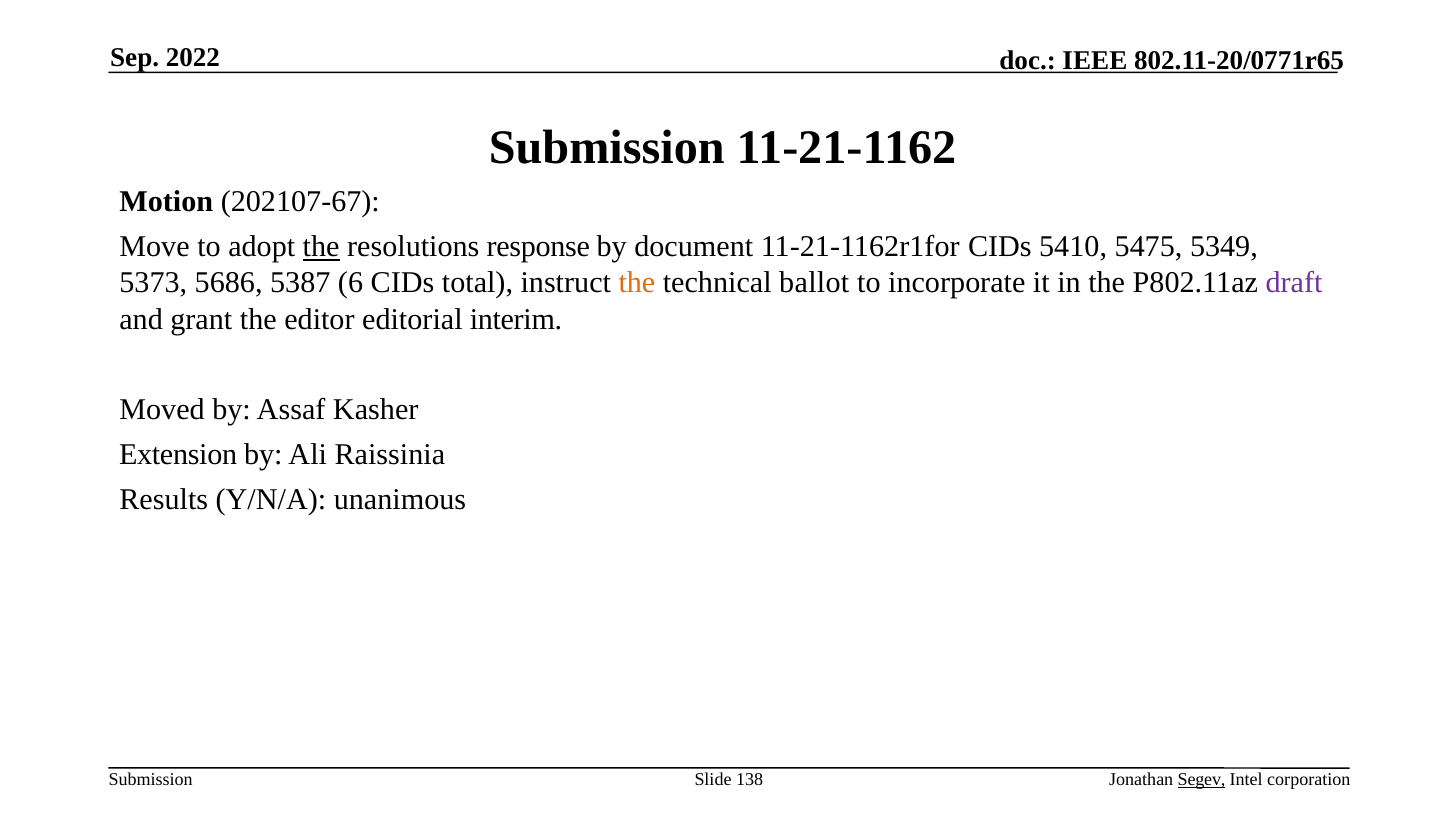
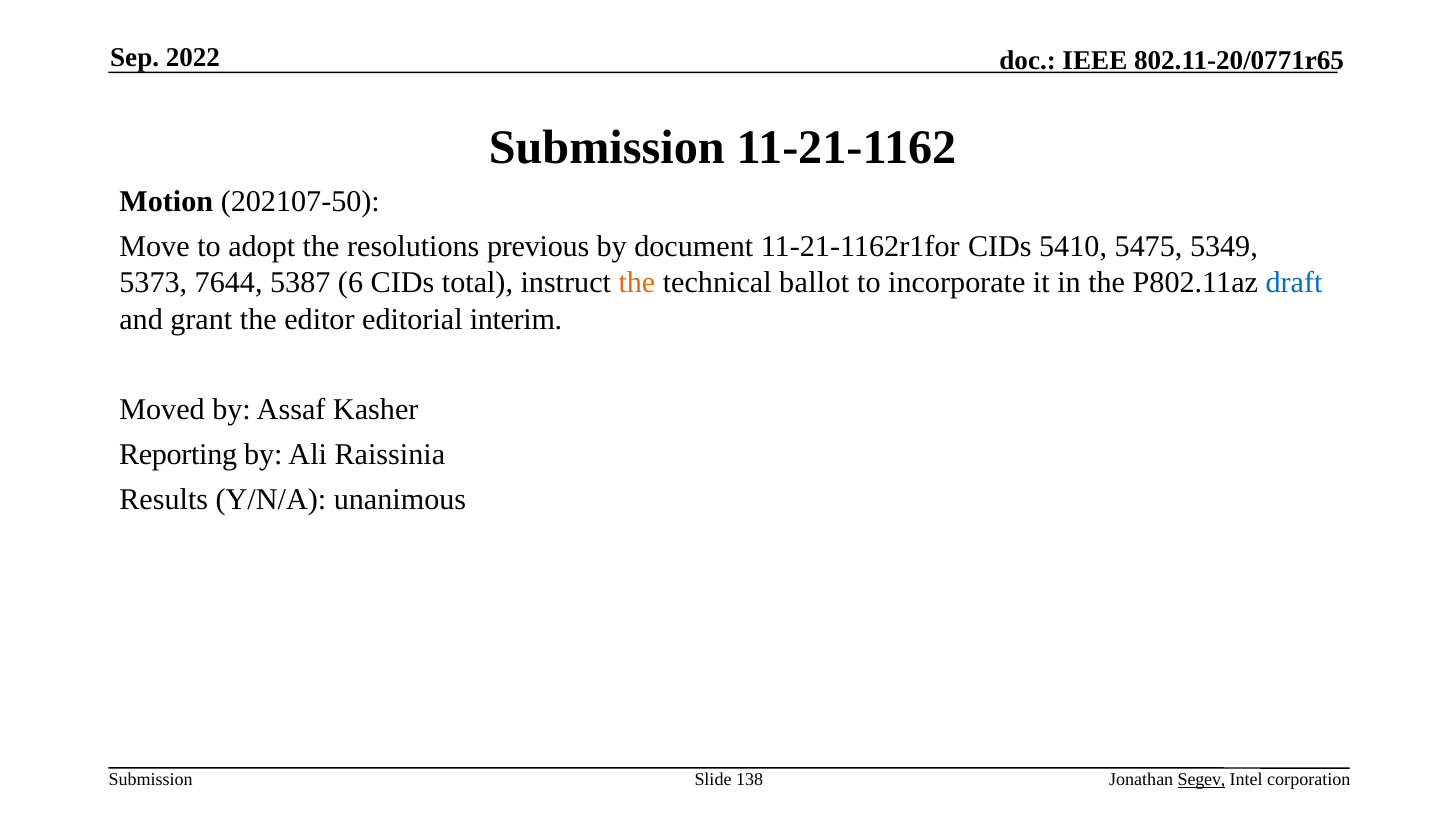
202107-67: 202107-67 -> 202107-50
the at (321, 247) underline: present -> none
response: response -> previous
5686: 5686 -> 7644
draft colour: purple -> blue
Extension: Extension -> Reporting
